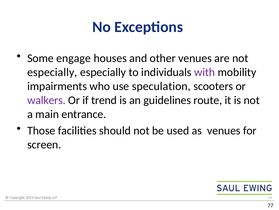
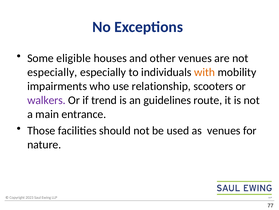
engage: engage -> eligible
with colour: purple -> orange
speculation: speculation -> relationship
screen: screen -> nature
